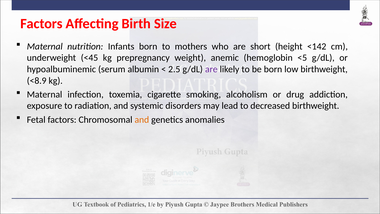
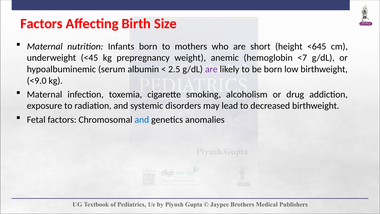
<142: <142 -> <645
<5: <5 -> <7
<8.9: <8.9 -> <9.0
and at (142, 119) colour: orange -> blue
